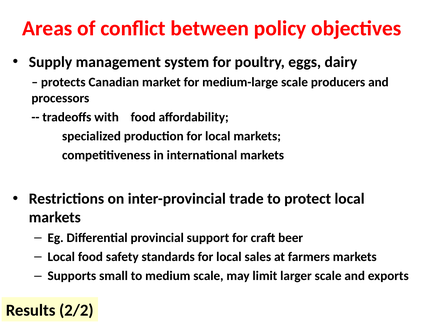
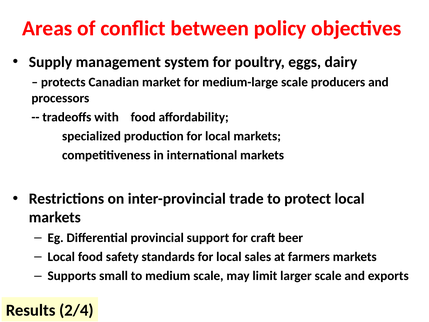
2/2: 2/2 -> 2/4
